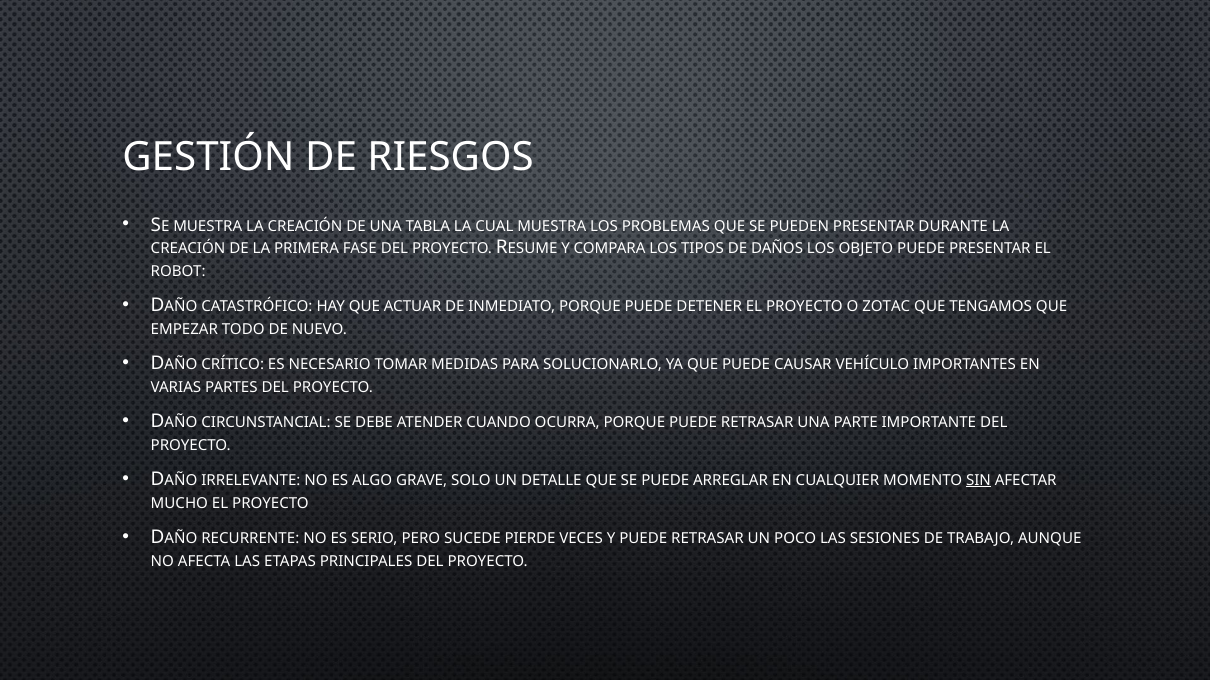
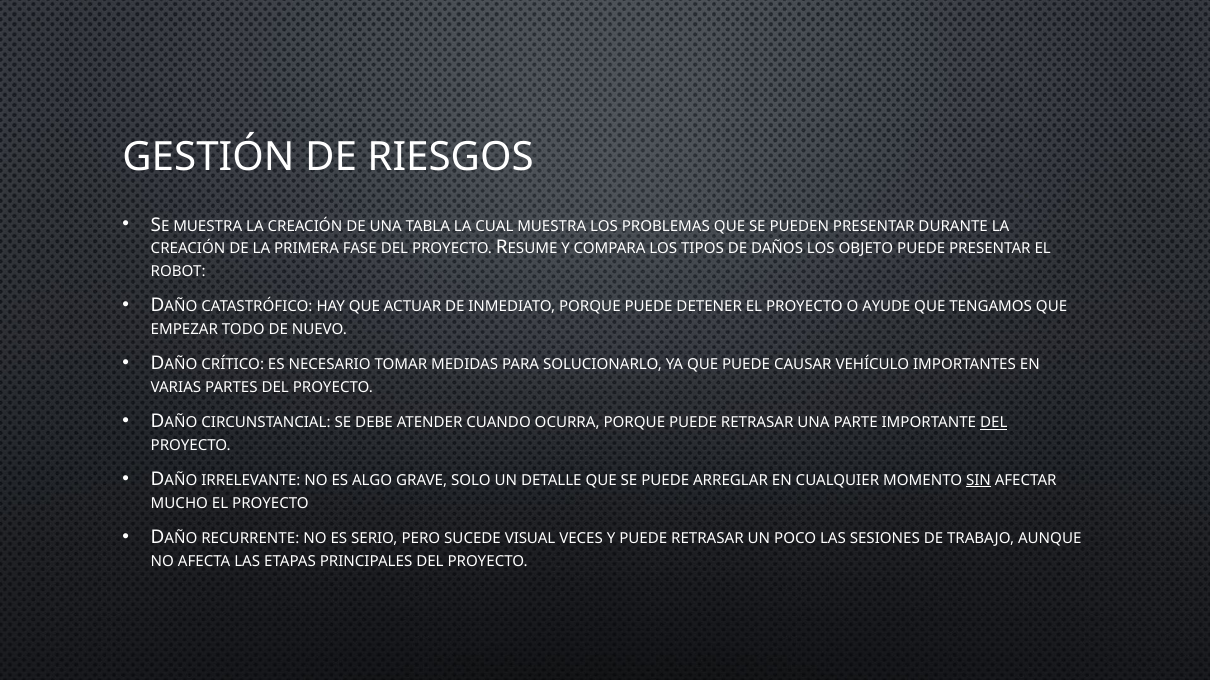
ZOTAC: ZOTAC -> AYUDE
DEL at (994, 423) underline: none -> present
PIERDE: PIERDE -> VISUAL
